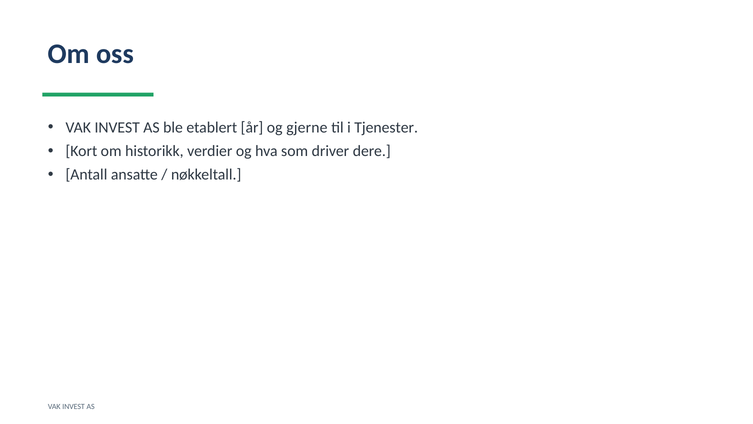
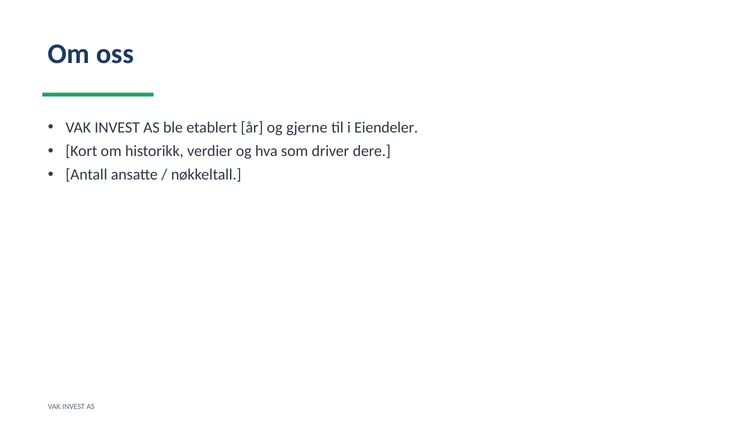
Tjenester: Tjenester -> Eiendeler
